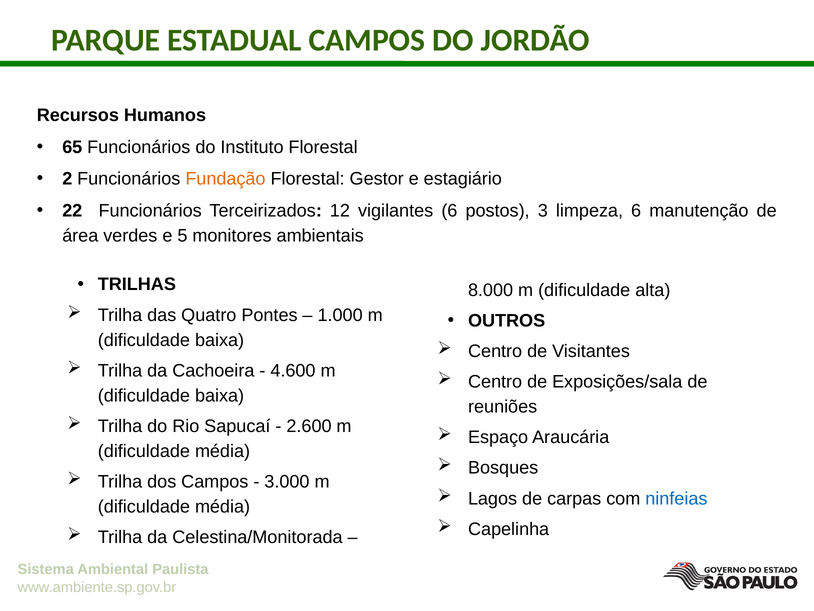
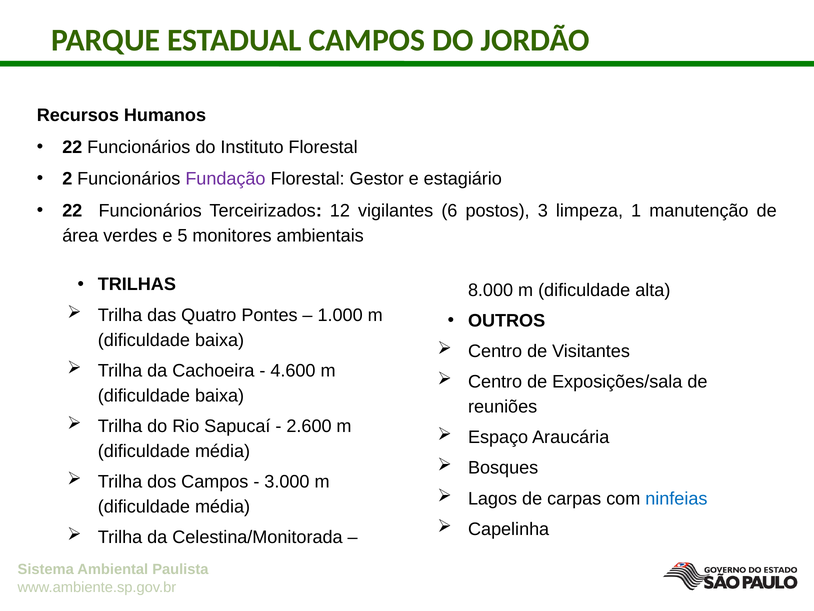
65 at (72, 147): 65 -> 22
Fundação colour: orange -> purple
limpeza 6: 6 -> 1
